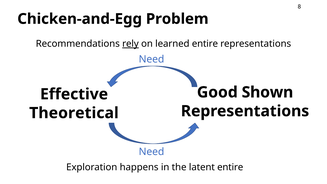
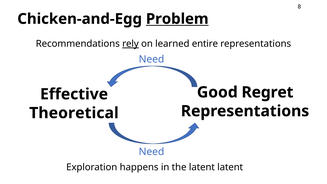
Problem underline: none -> present
Shown: Shown -> Regret
latent entire: entire -> latent
